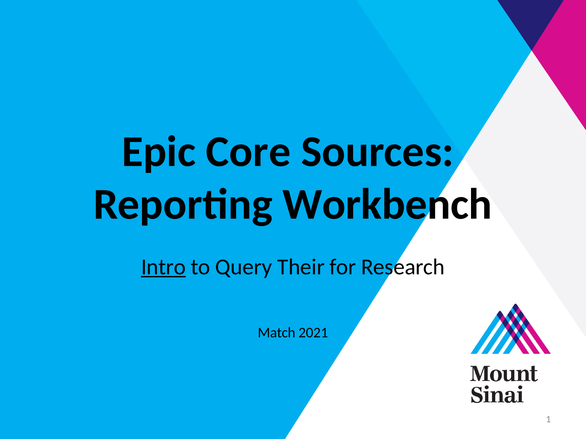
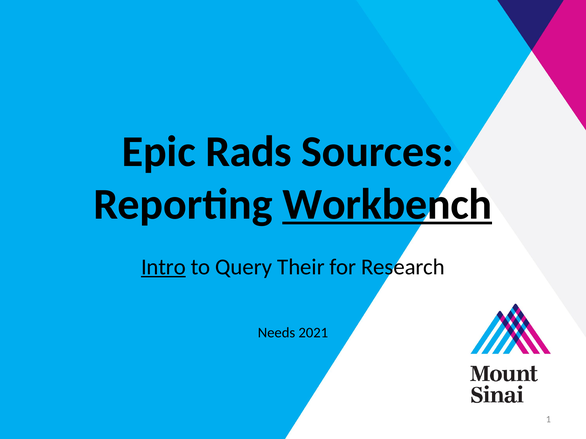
Core: Core -> Rads
Workbench underline: none -> present
Match: Match -> Needs
